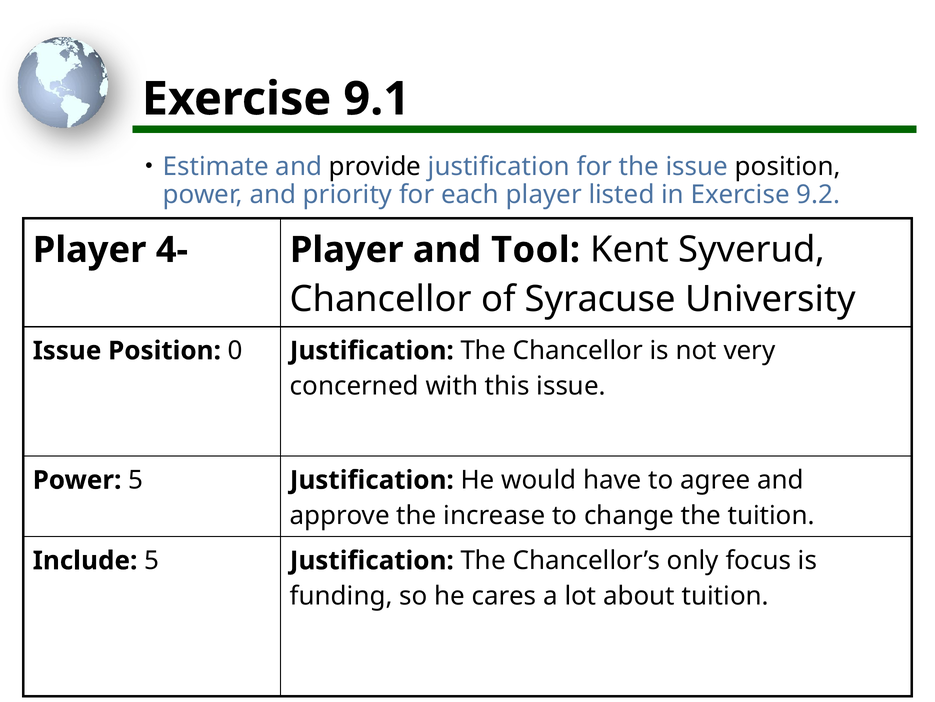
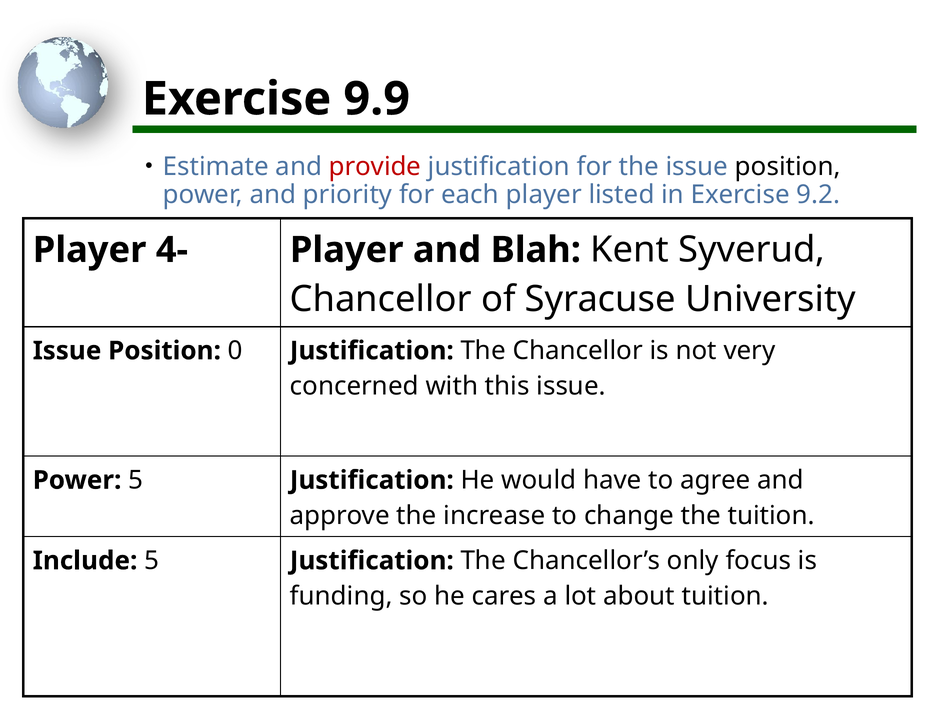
9.1: 9.1 -> 9.9
provide colour: black -> red
Tool: Tool -> Blah
